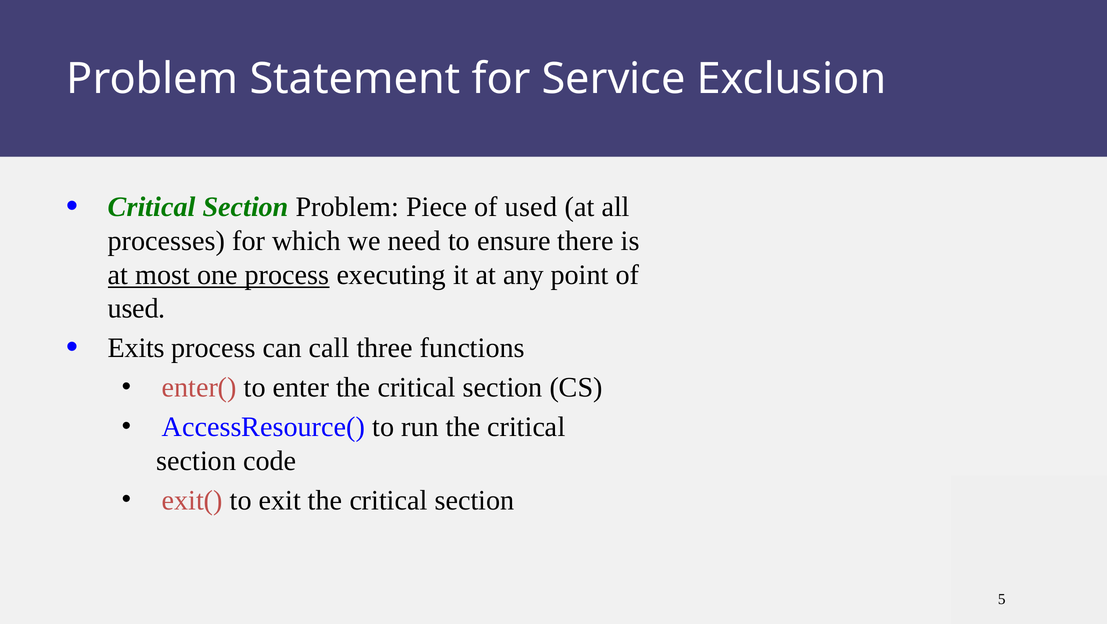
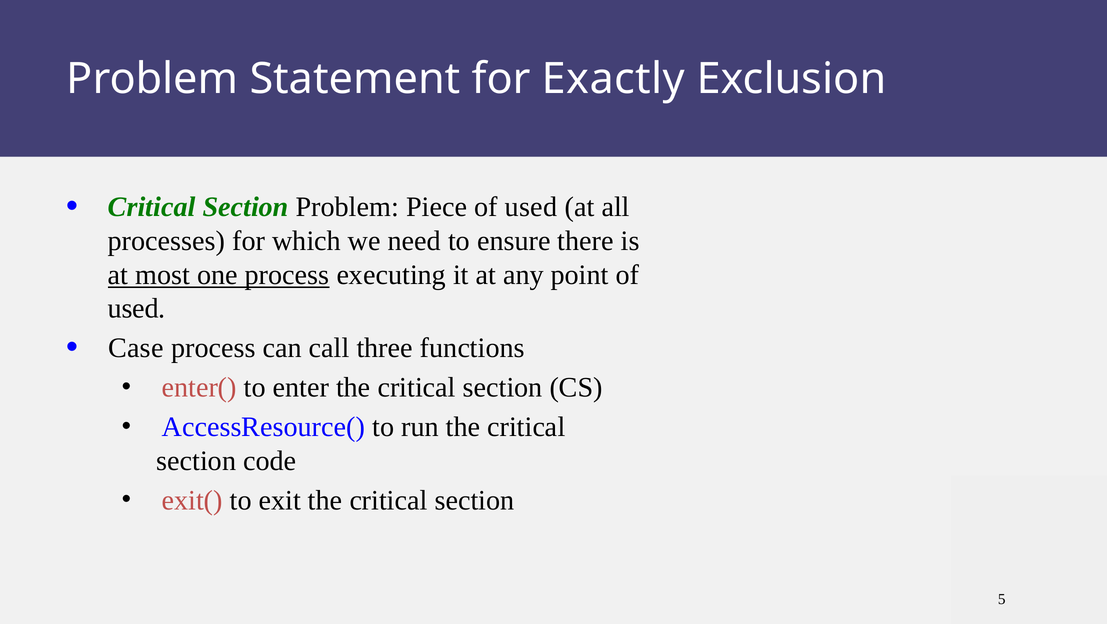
Service: Service -> Exactly
Exits: Exits -> Case
